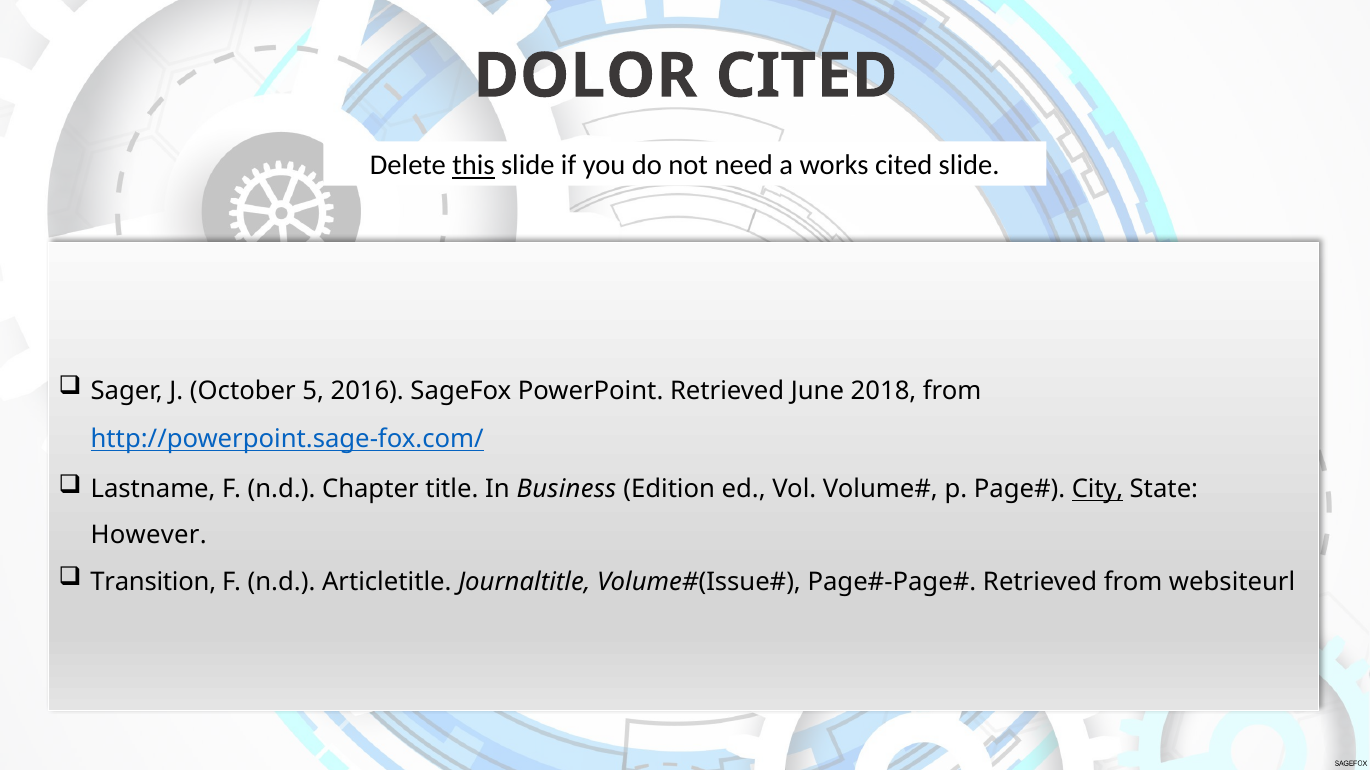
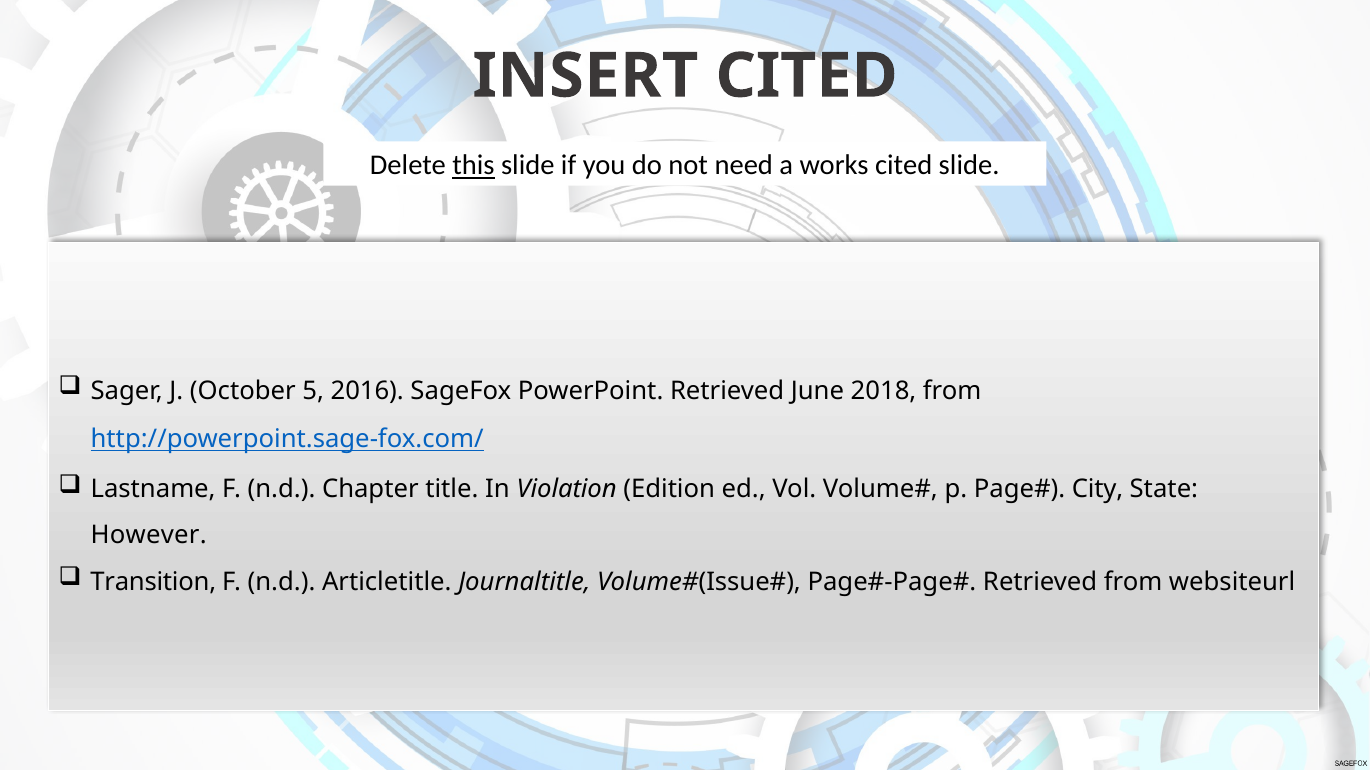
DOLOR: DOLOR -> INSERT
Business: Business -> Violation
City underline: present -> none
